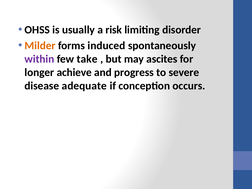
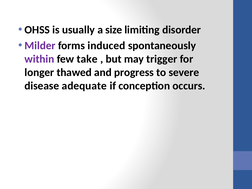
risk: risk -> size
Milder colour: orange -> purple
ascites: ascites -> trigger
achieve: achieve -> thawed
